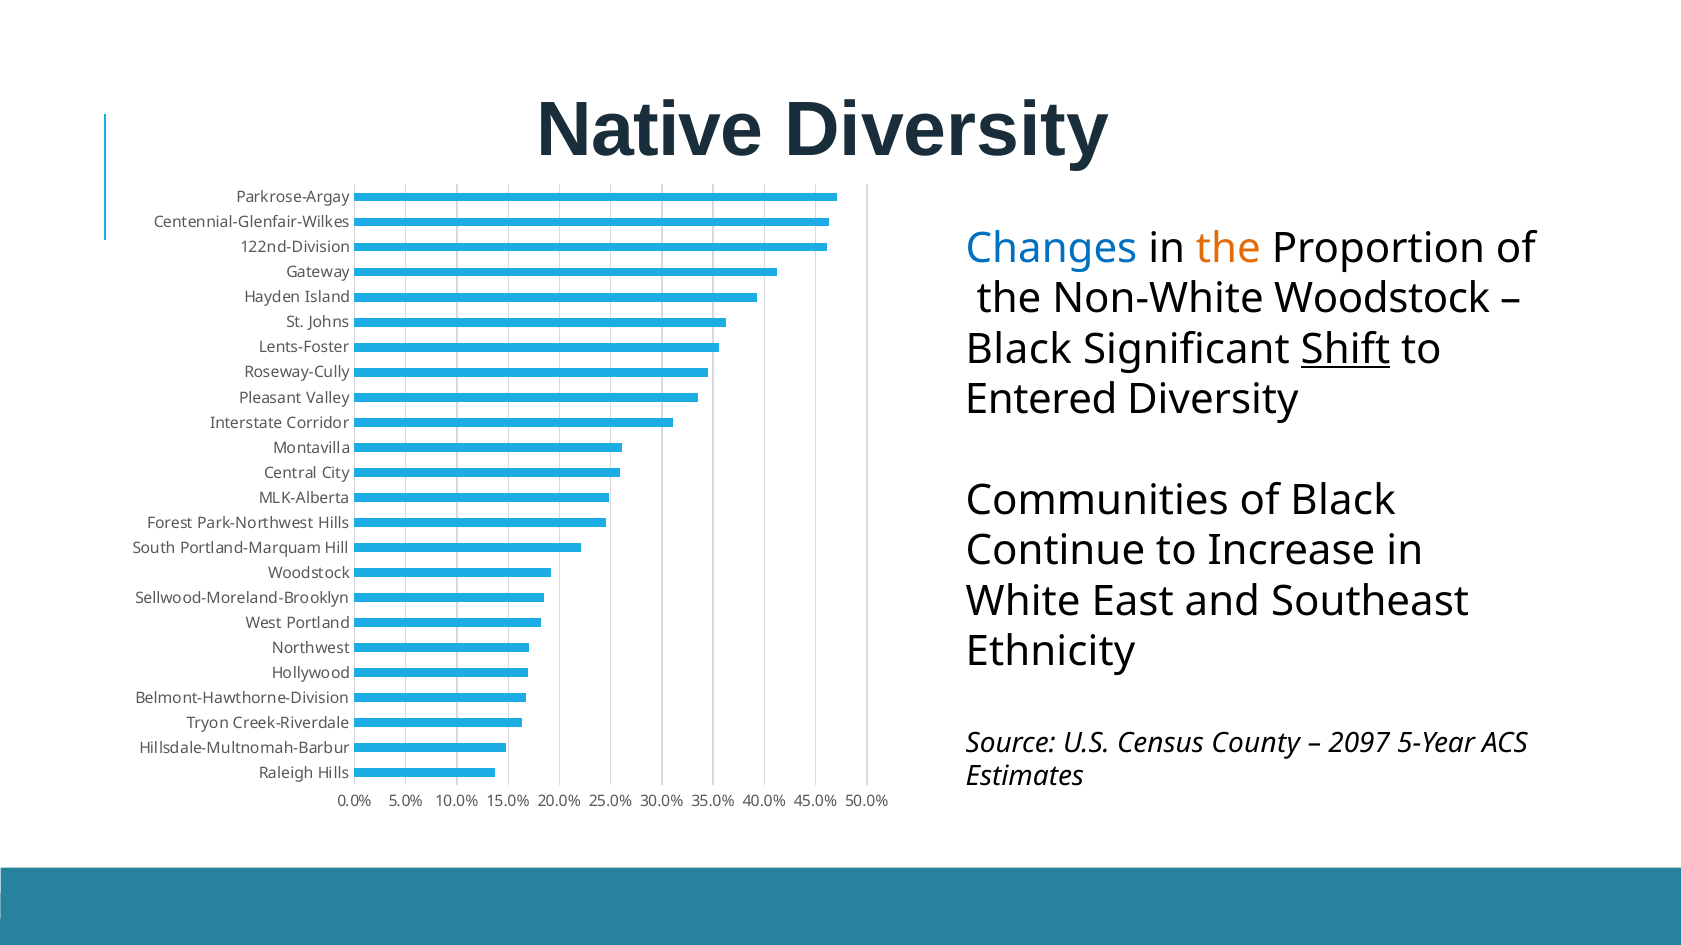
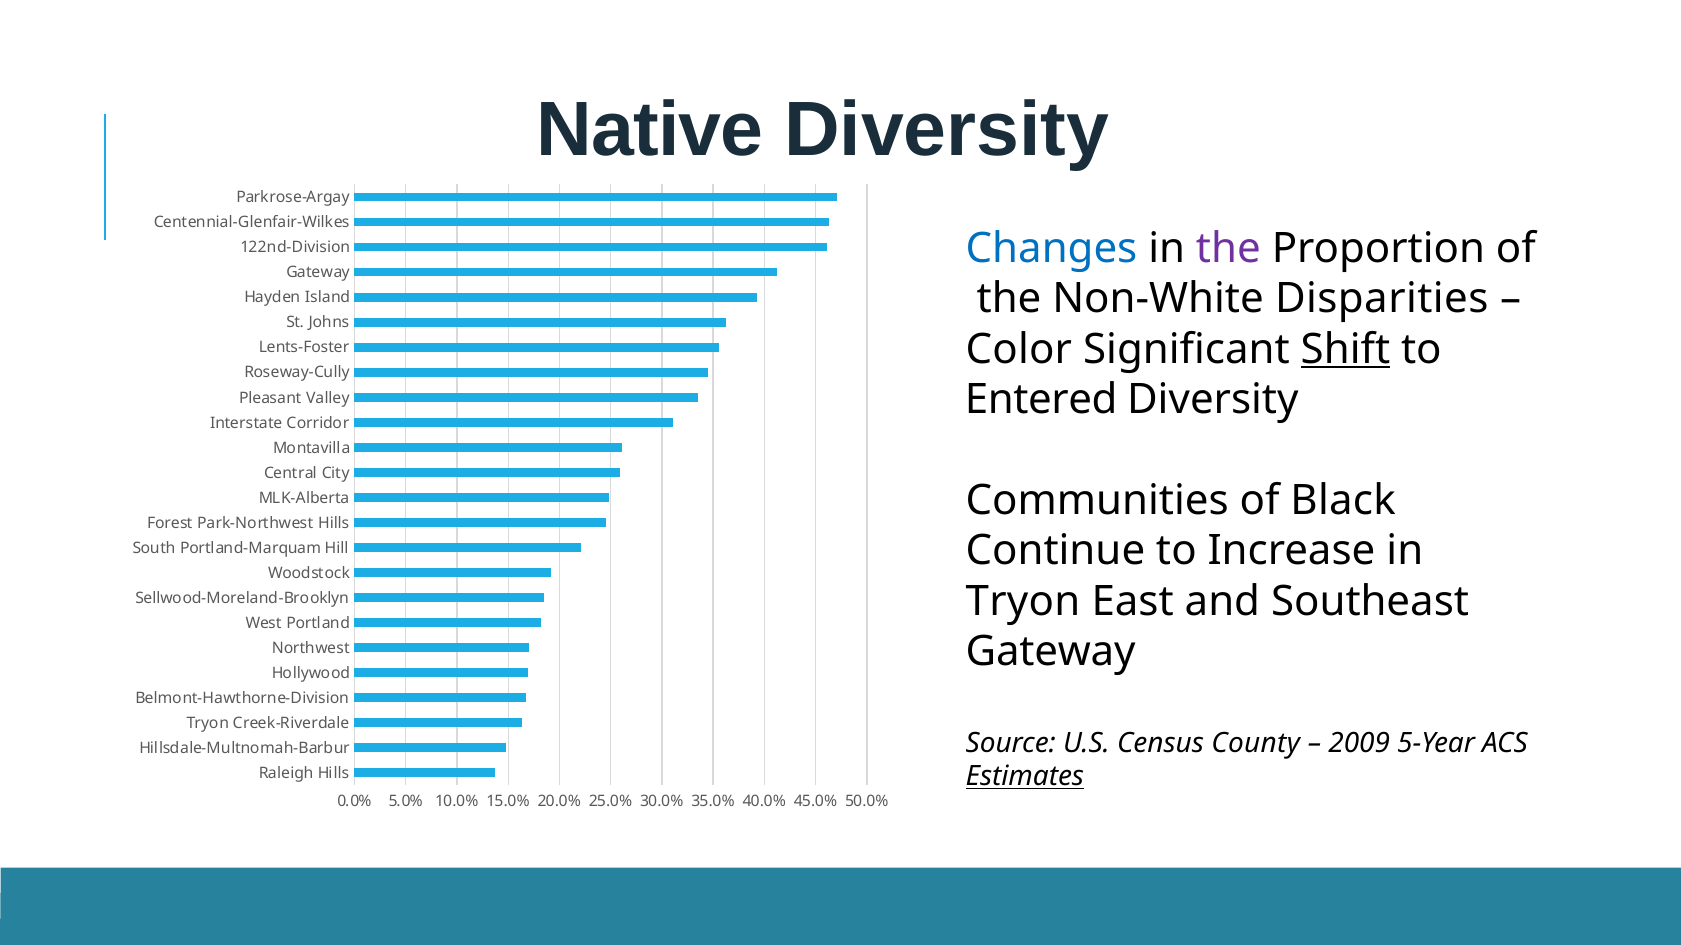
the at (1228, 248) colour: orange -> purple
Non-White Woodstock: Woodstock -> Disparities
Black at (1019, 349): Black -> Color
White at (1023, 602): White -> Tryon
Ethnicity at (1050, 652): Ethnicity -> Gateway
2097: 2097 -> 2009
Estimates underline: none -> present
